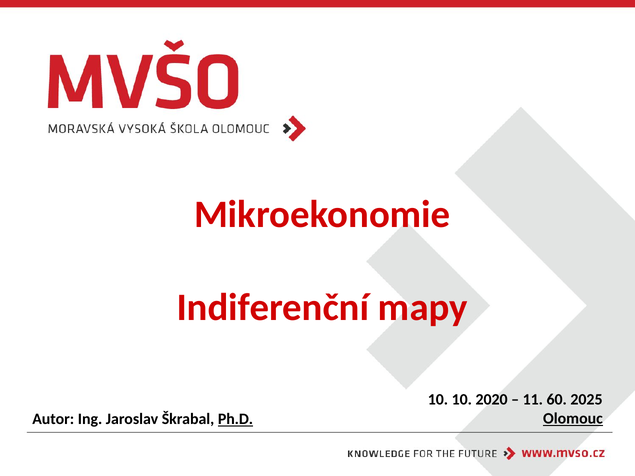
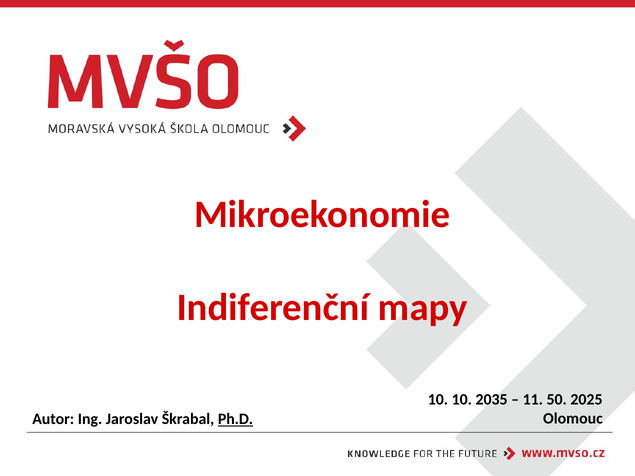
2020: 2020 -> 2035
60: 60 -> 50
Olomouc underline: present -> none
